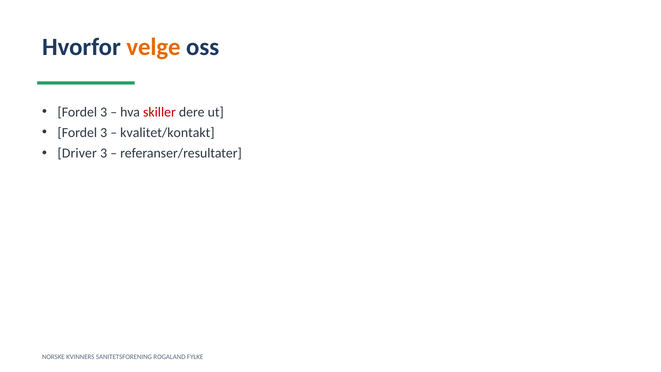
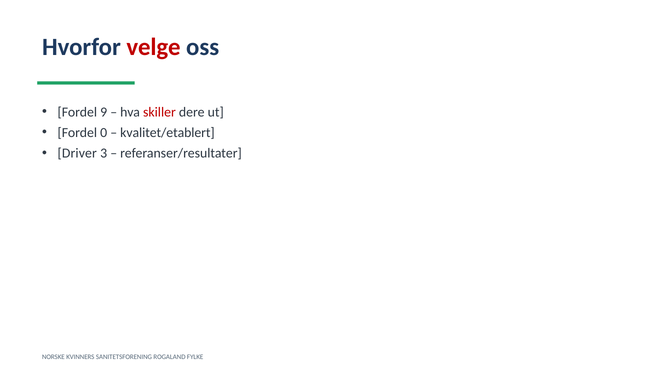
velge colour: orange -> red
3 at (104, 112): 3 -> 9
3 at (104, 133): 3 -> 0
kvalitet/kontakt: kvalitet/kontakt -> kvalitet/etablert
